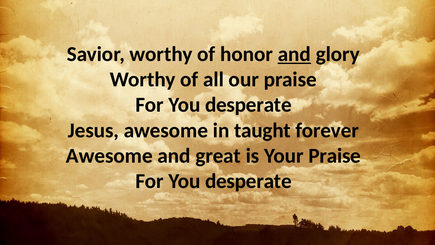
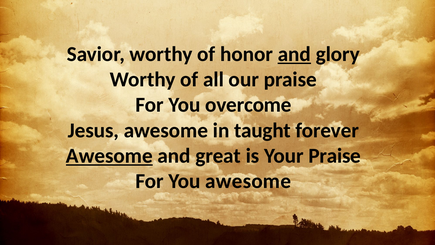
desperate at (248, 105): desperate -> overcome
Awesome at (109, 156) underline: none -> present
desperate at (248, 181): desperate -> awesome
